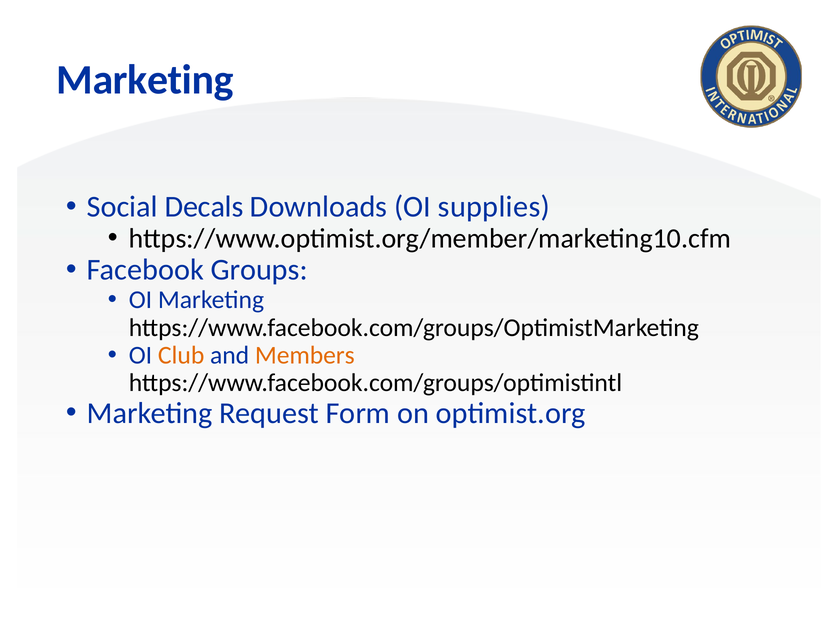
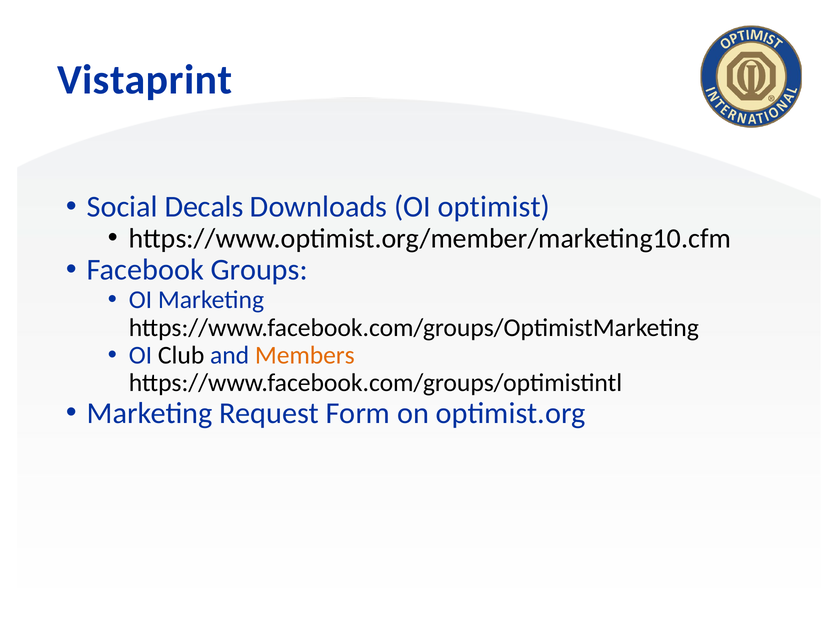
Marketing at (145, 80): Marketing -> Vistaprint
supplies: supplies -> optimist
Club colour: orange -> black
